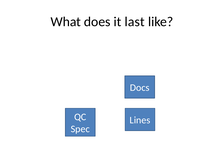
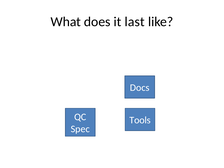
Lines: Lines -> Tools
